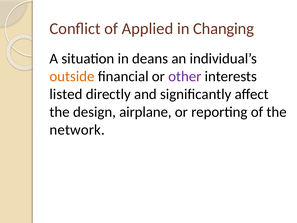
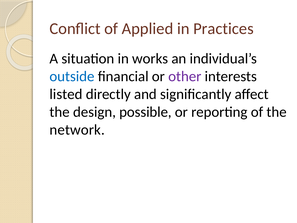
Changing: Changing -> Practices
deans: deans -> works
outside colour: orange -> blue
airplane: airplane -> possible
